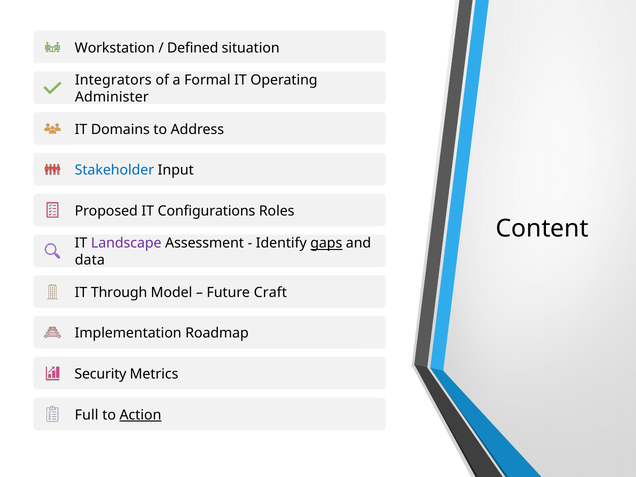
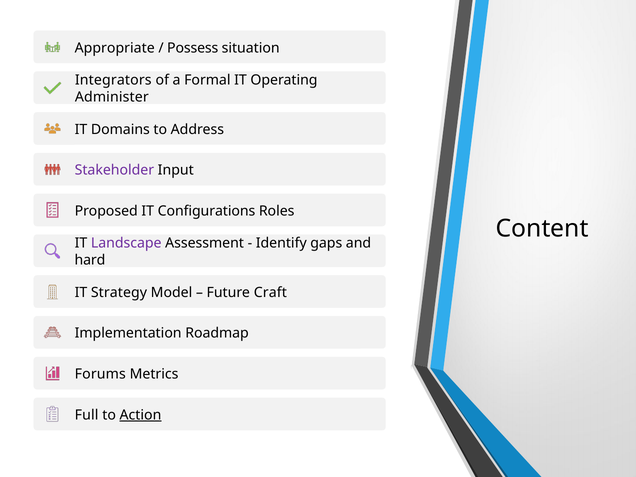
Workstation: Workstation -> Appropriate
Defined: Defined -> Possess
Stakeholder colour: blue -> purple
gaps underline: present -> none
data: data -> hard
Through: Through -> Strategy
Security: Security -> Forums
